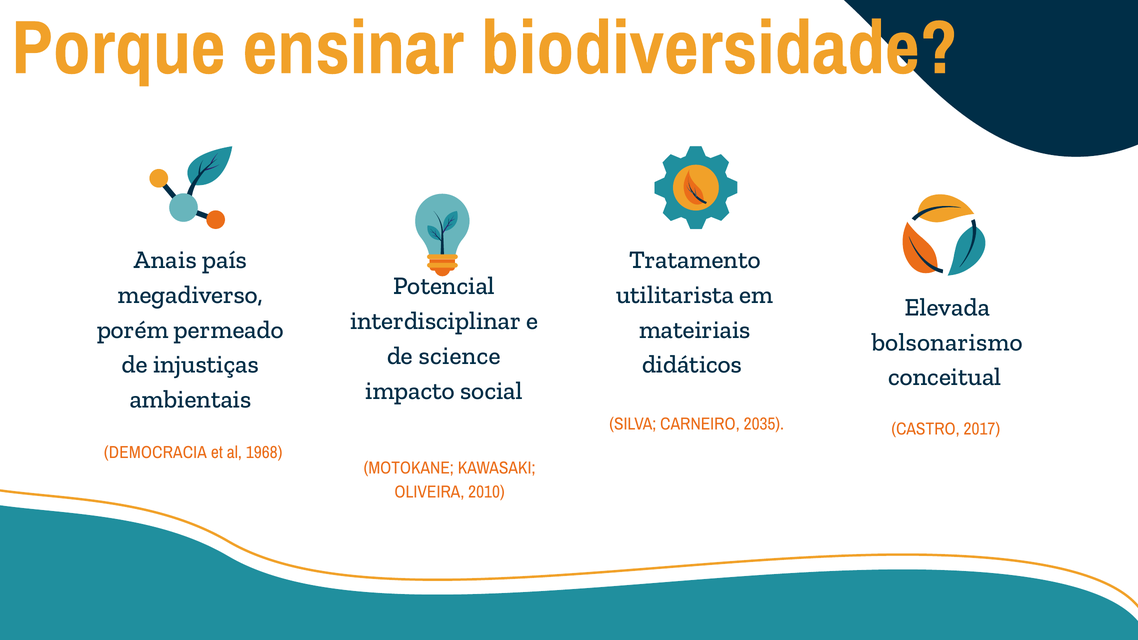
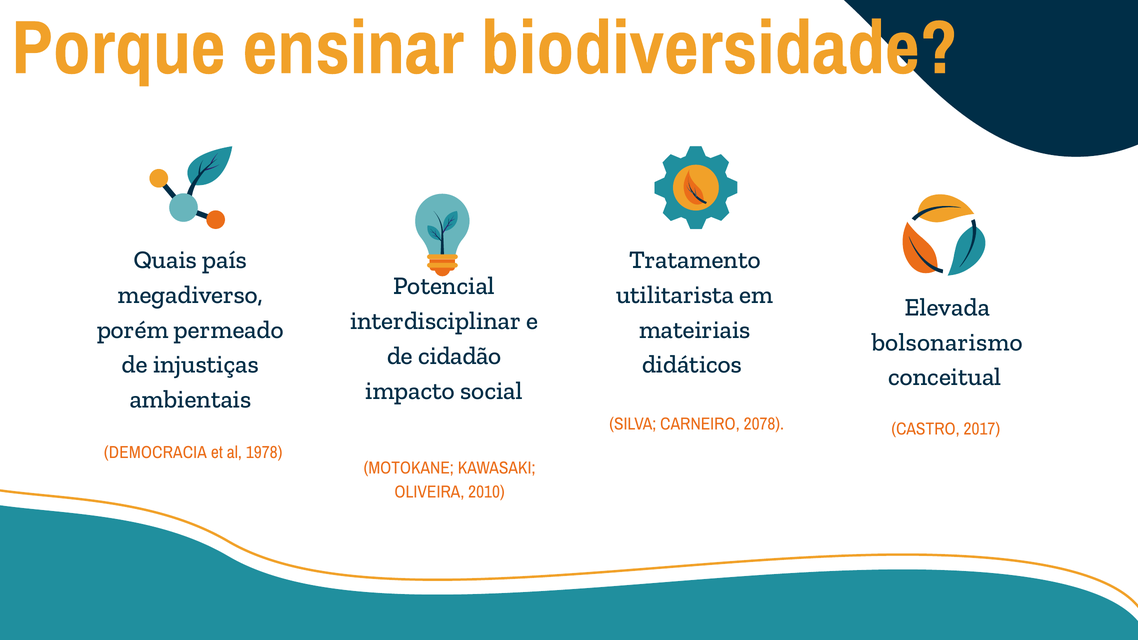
Anais: Anais -> Quais
science: science -> cidadão
2035: 2035 -> 2078
1968: 1968 -> 1978
